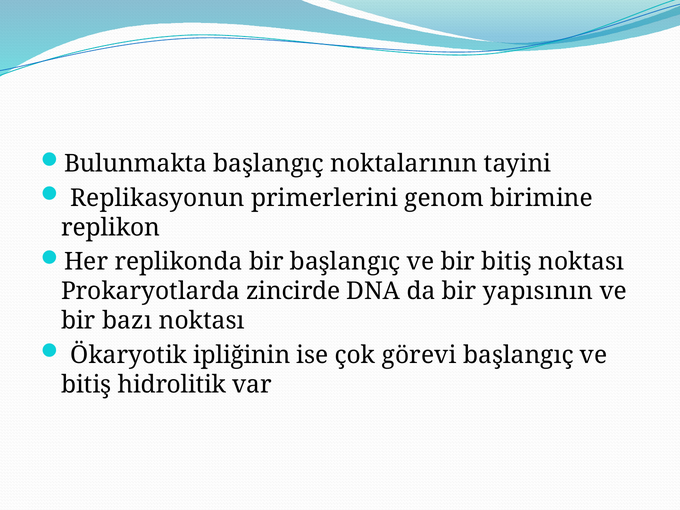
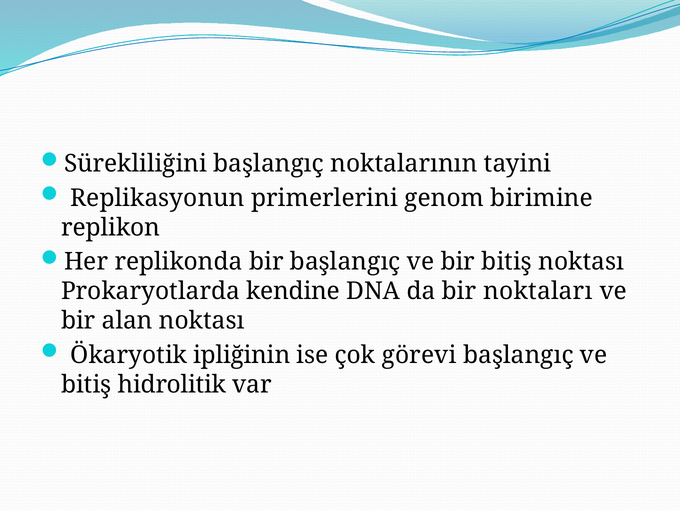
Bulunmakta: Bulunmakta -> Sürekliliğini
zincirde: zincirde -> kendine
yapısının: yapısının -> noktaları
bazı: bazı -> alan
